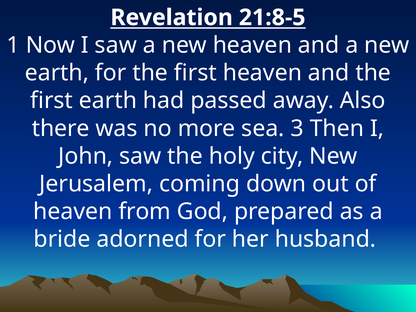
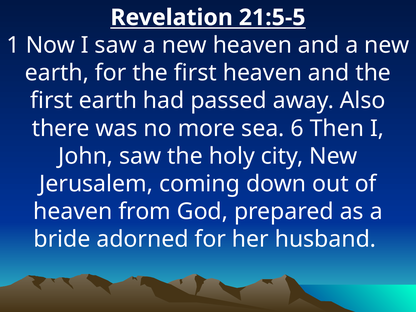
21:8-5: 21:8-5 -> 21:5-5
3: 3 -> 6
